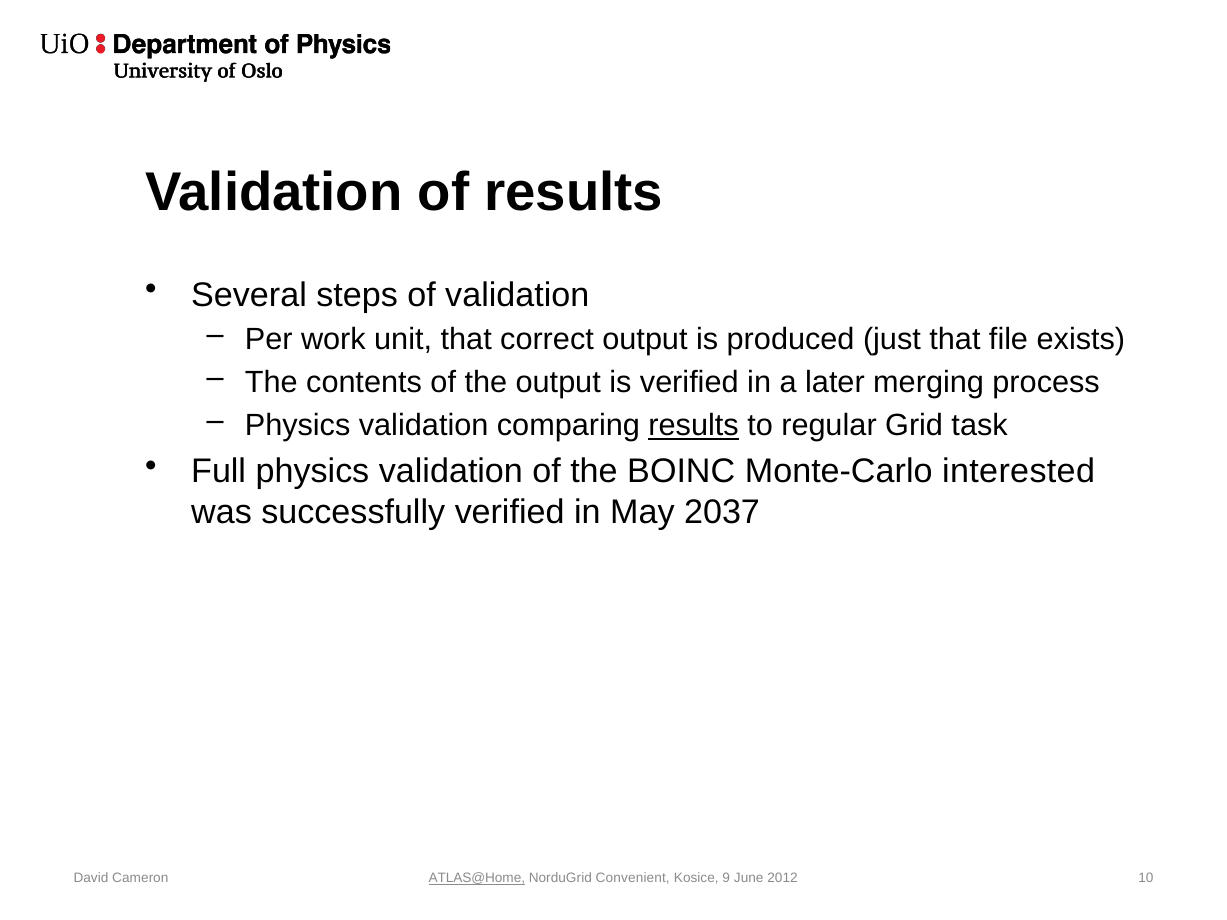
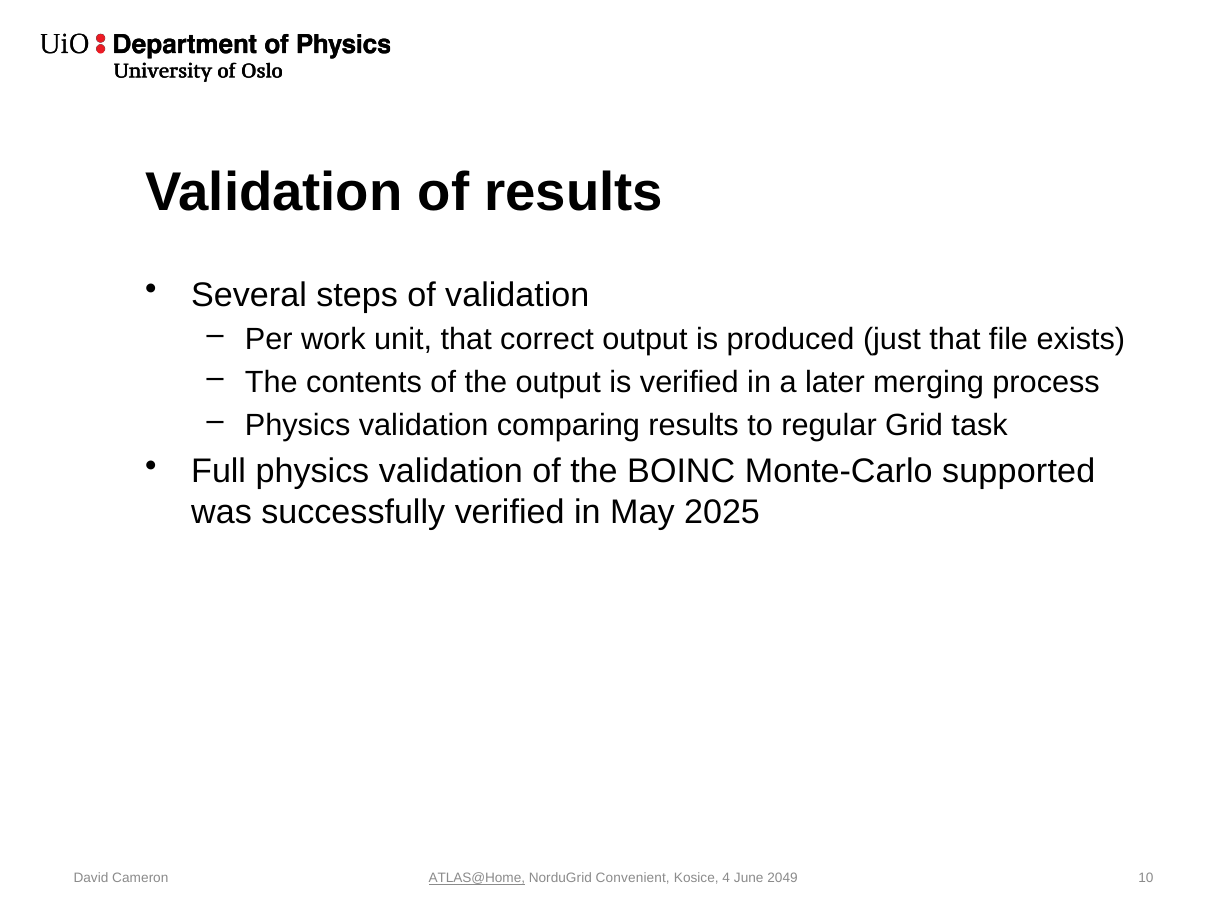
results at (694, 426) underline: present -> none
interested: interested -> supported
2037: 2037 -> 2025
9: 9 -> 4
2012: 2012 -> 2049
